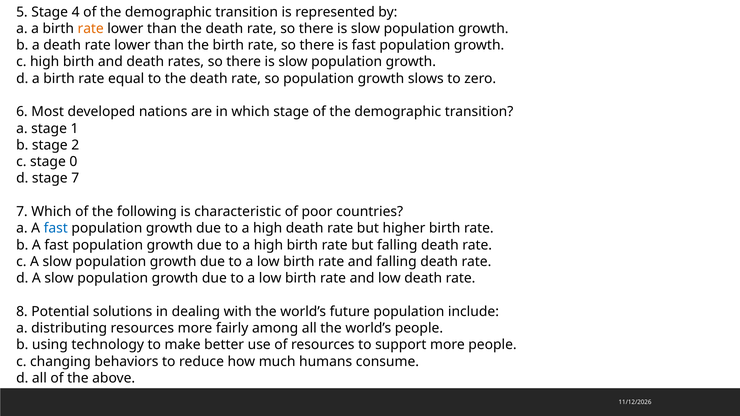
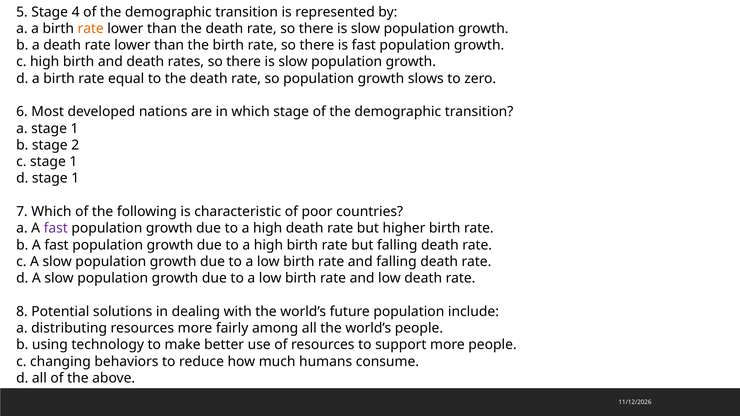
c stage 0: 0 -> 1
d stage 7: 7 -> 1
fast at (56, 228) colour: blue -> purple
